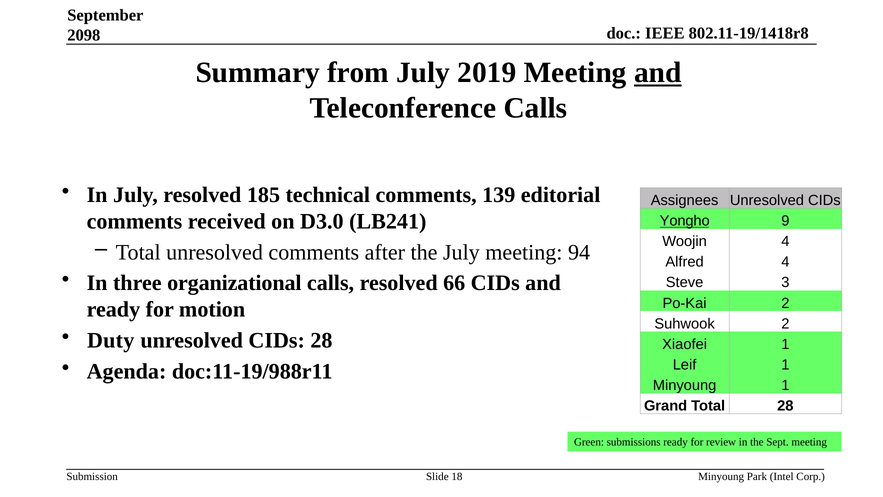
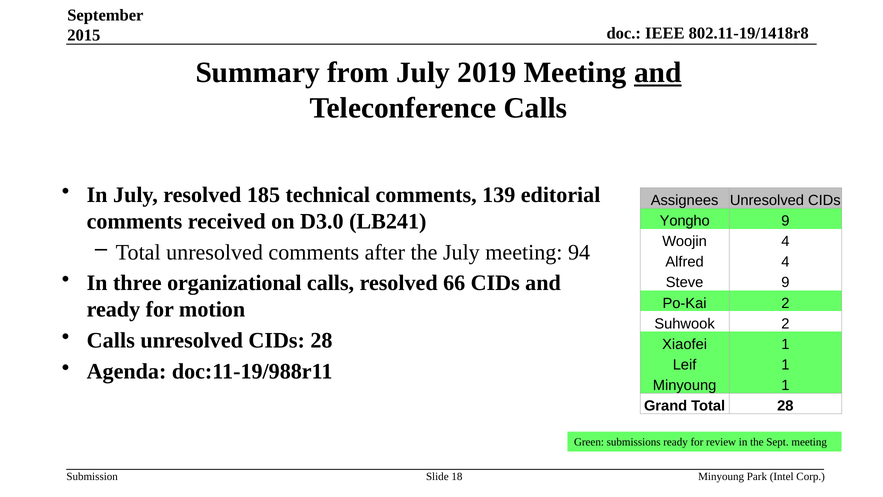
2098: 2098 -> 2015
Yongho underline: present -> none
Steve 3: 3 -> 9
Duty at (111, 340): Duty -> Calls
